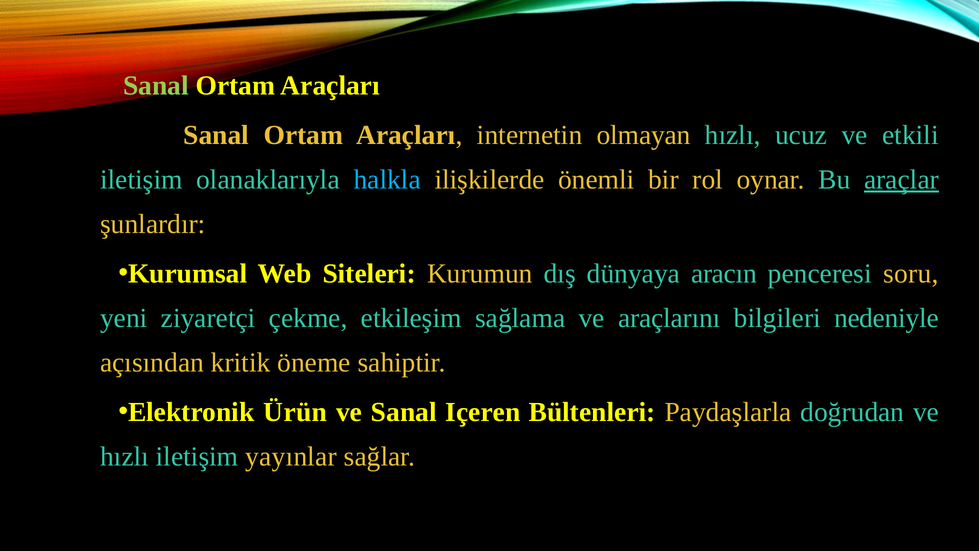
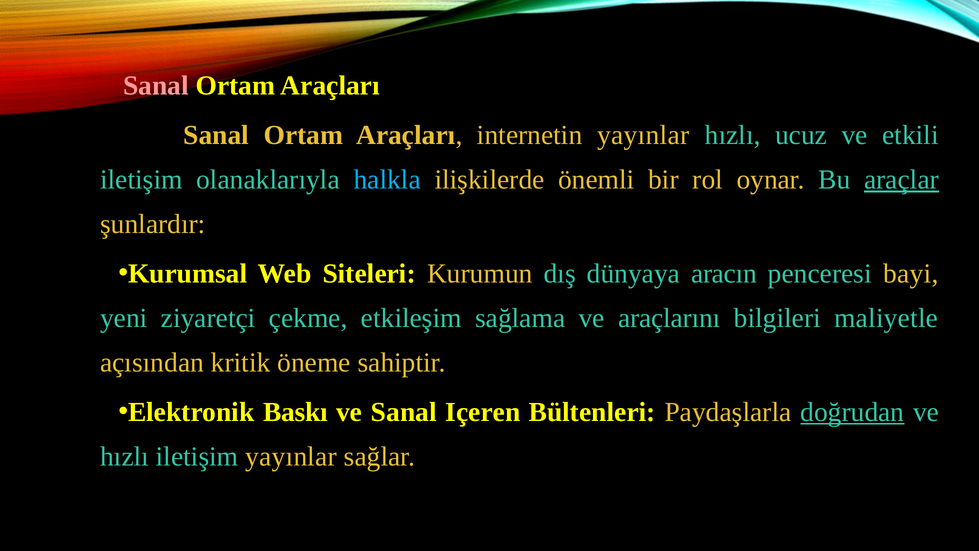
Sanal at (156, 86) colour: light green -> pink
internetin olmayan: olmayan -> yayınlar
soru: soru -> bayi
nedeniyle: nedeniyle -> maliyetle
Ürün: Ürün -> Baskı
doğrudan underline: none -> present
